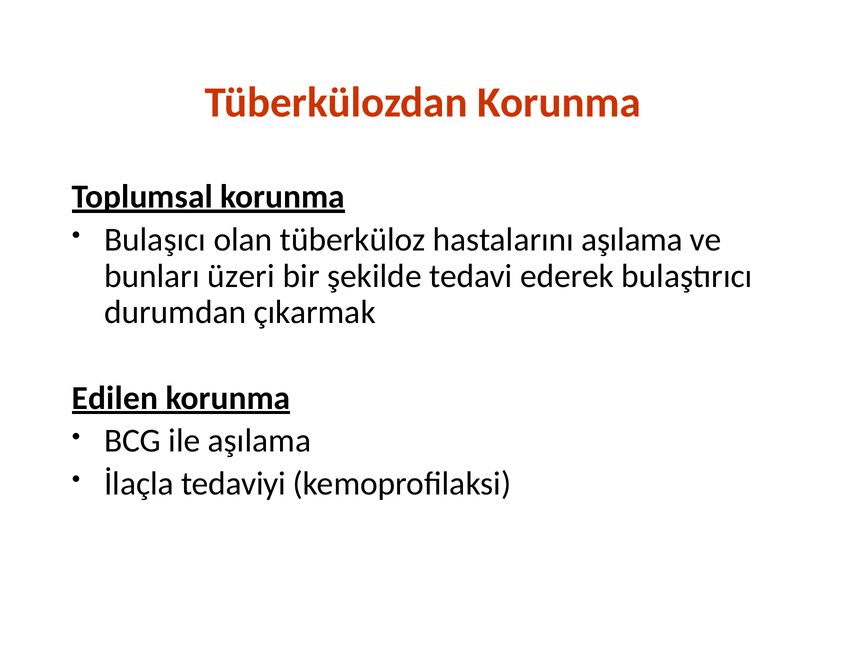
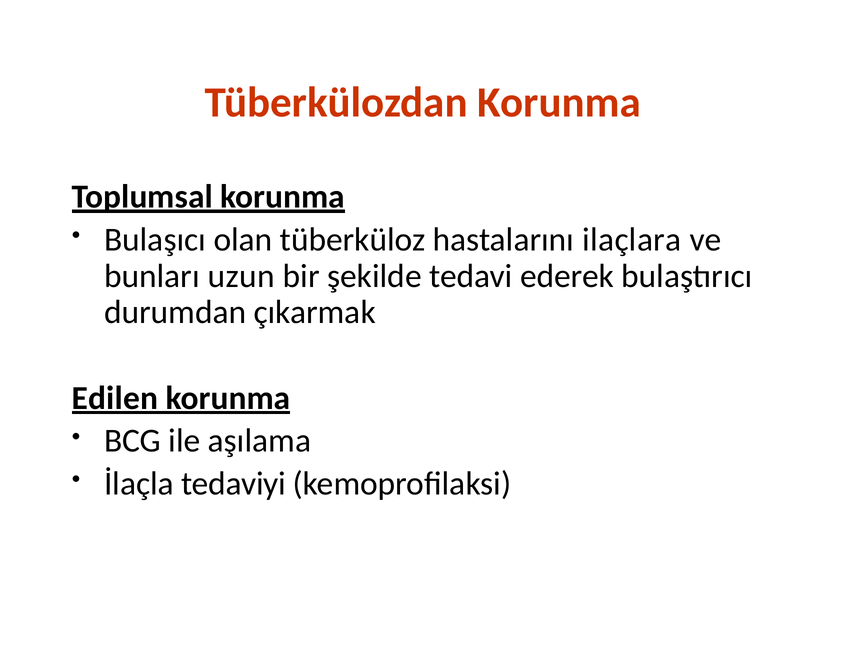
hastalarını aşılama: aşılama -> ilaçlara
üzeri: üzeri -> uzun
